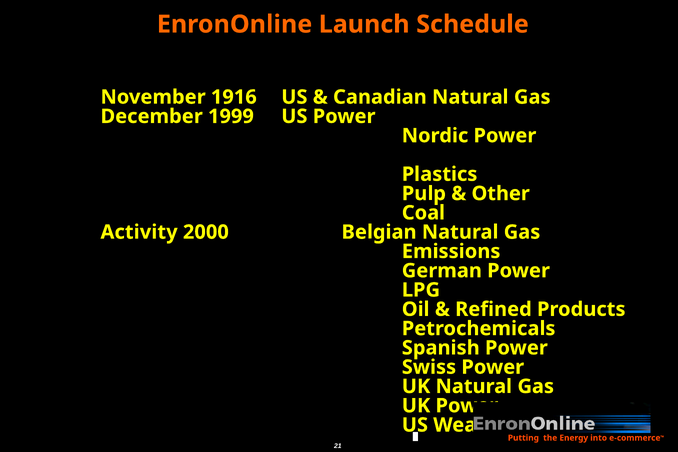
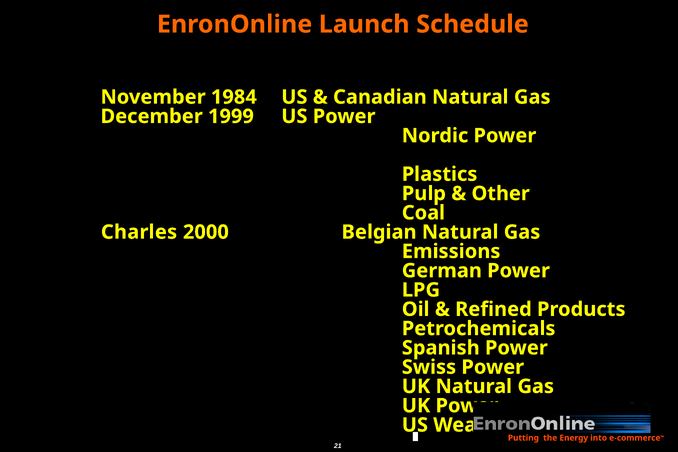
1916: 1916 -> 1984
Activity: Activity -> Charles
